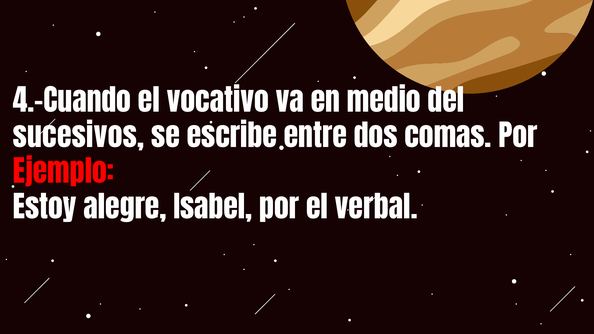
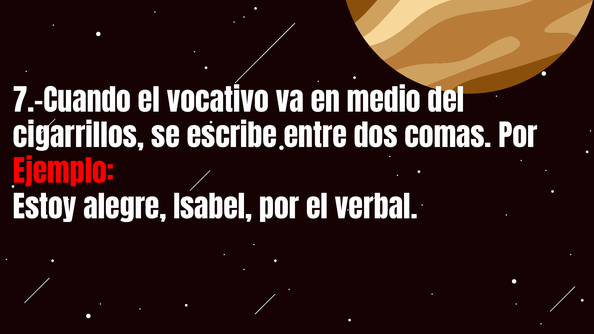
4.-Cuando: 4.-Cuando -> 7.-Cuando
sucesivos: sucesivos -> cigarrillos
